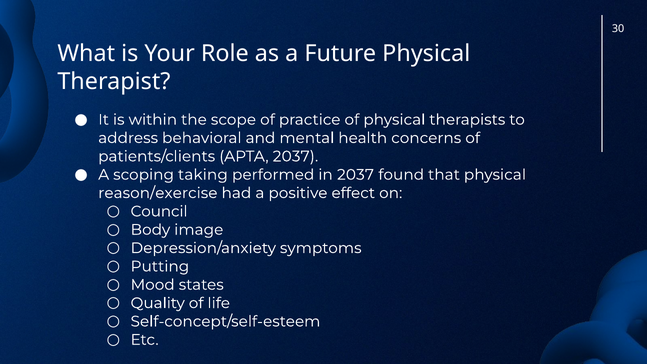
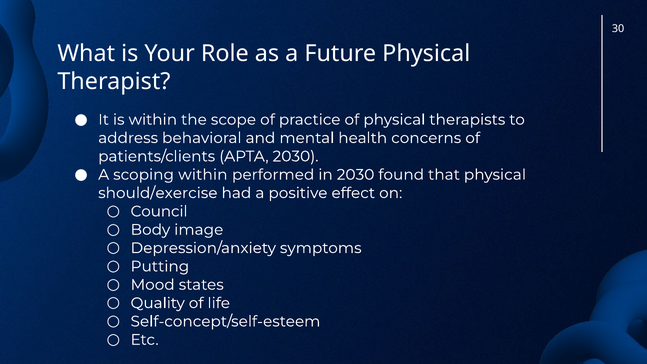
APTA 2037: 2037 -> 2030
scoping taking: taking -> within
in 2037: 2037 -> 2030
reason/exercise: reason/exercise -> should/exercise
